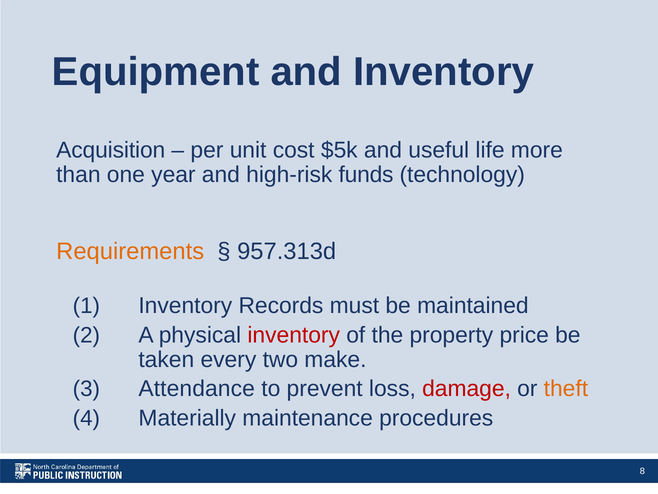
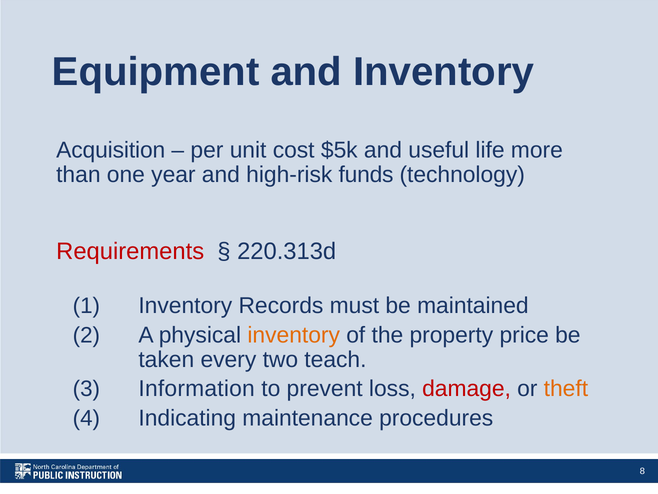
Requirements colour: orange -> red
957.313d: 957.313d -> 220.313d
inventory at (294, 335) colour: red -> orange
make: make -> teach
Attendance: Attendance -> Information
Materially: Materially -> Indicating
